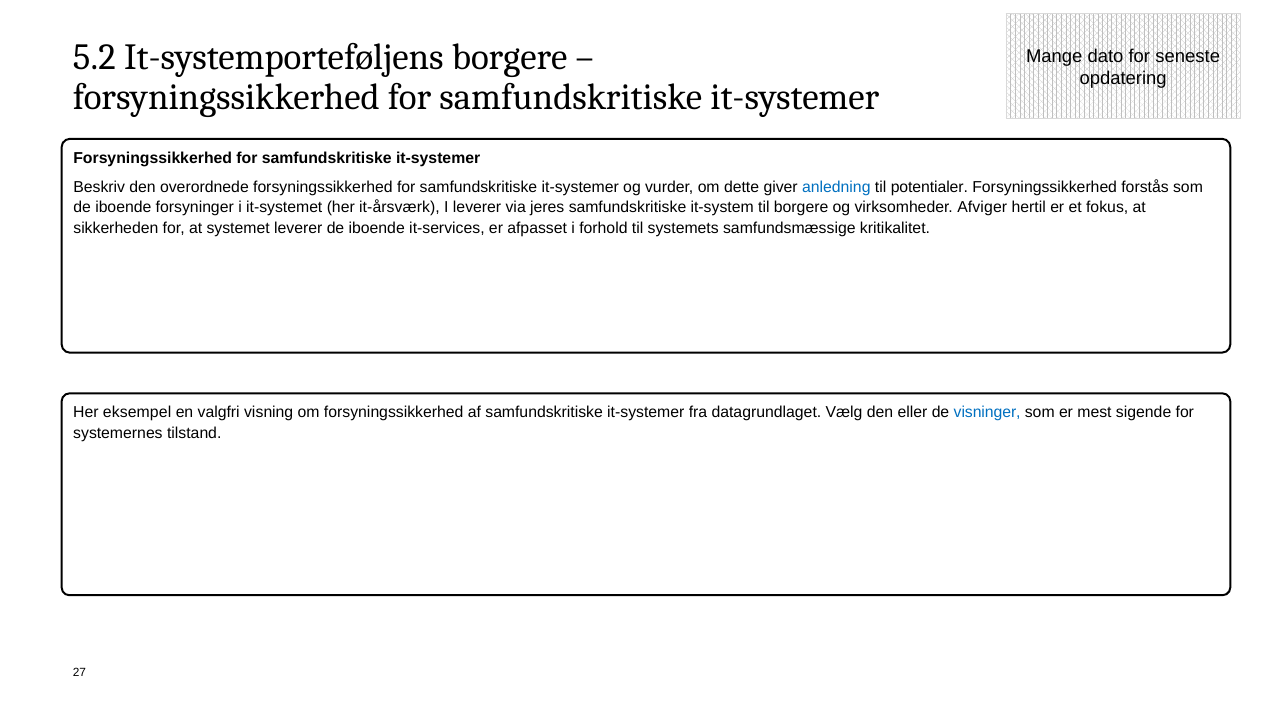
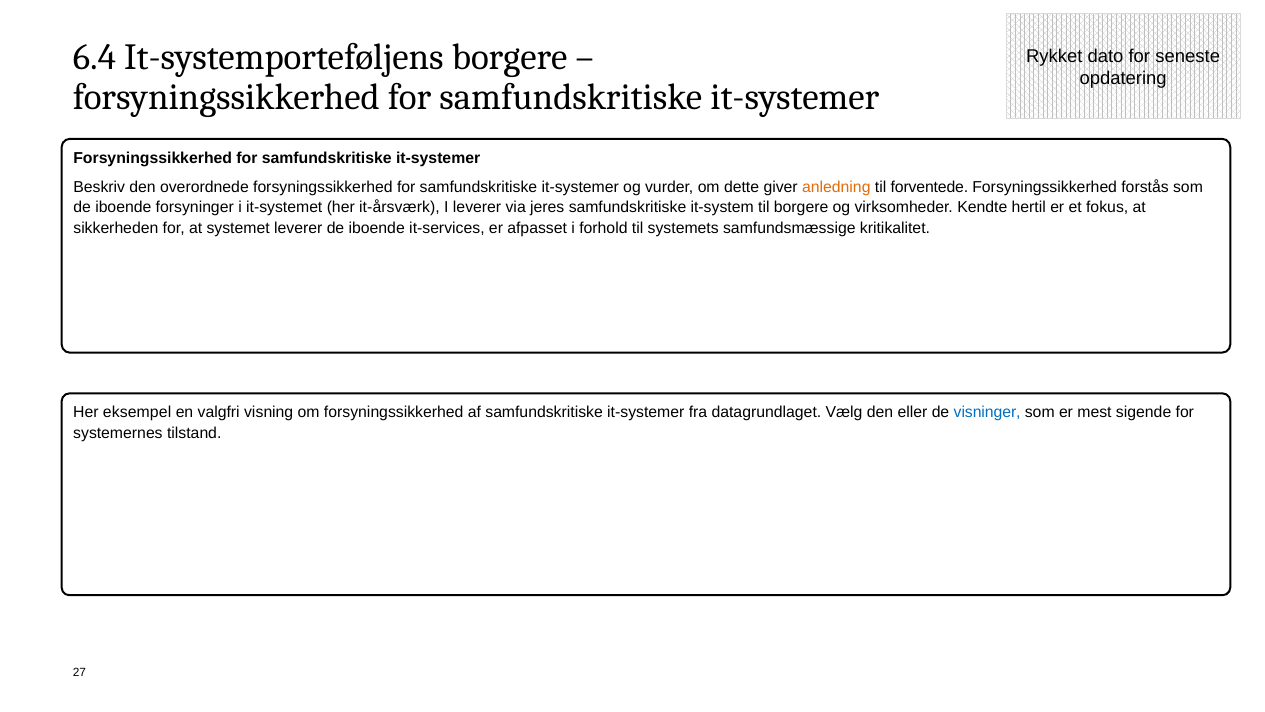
5.2: 5.2 -> 6.4
Mange: Mange -> Rykket
anledning colour: blue -> orange
potentialer: potentialer -> forventede
Afviger: Afviger -> Kendte
